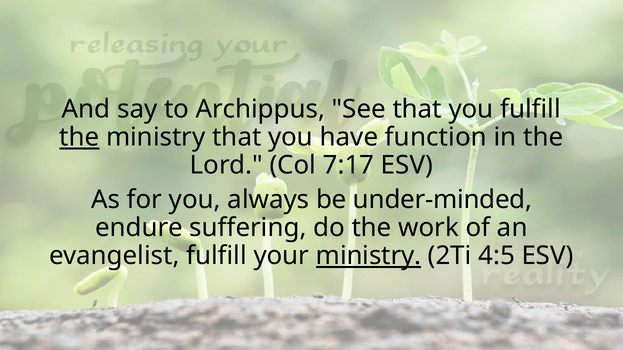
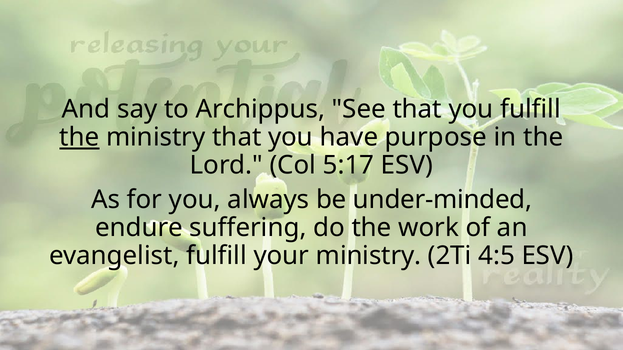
function: function -> purpose
7:17: 7:17 -> 5:17
ministry at (369, 256) underline: present -> none
